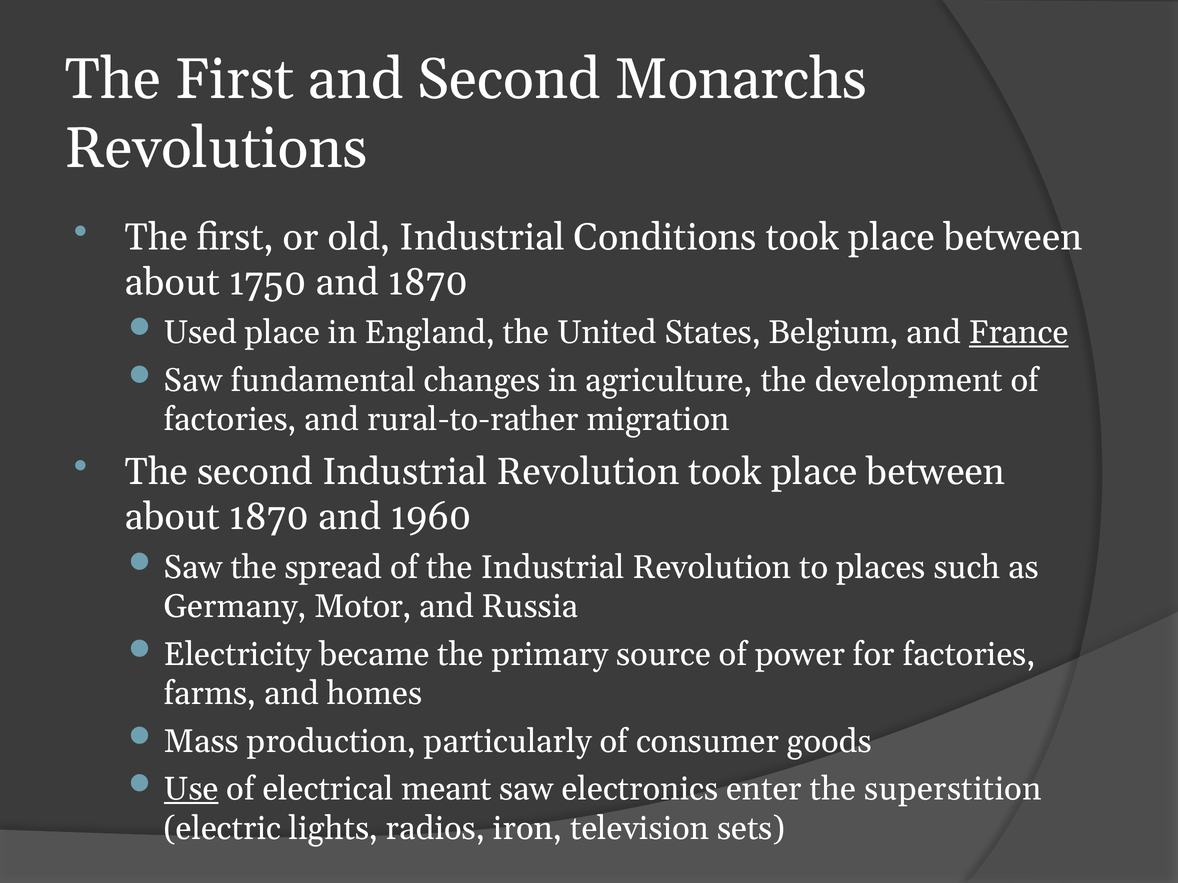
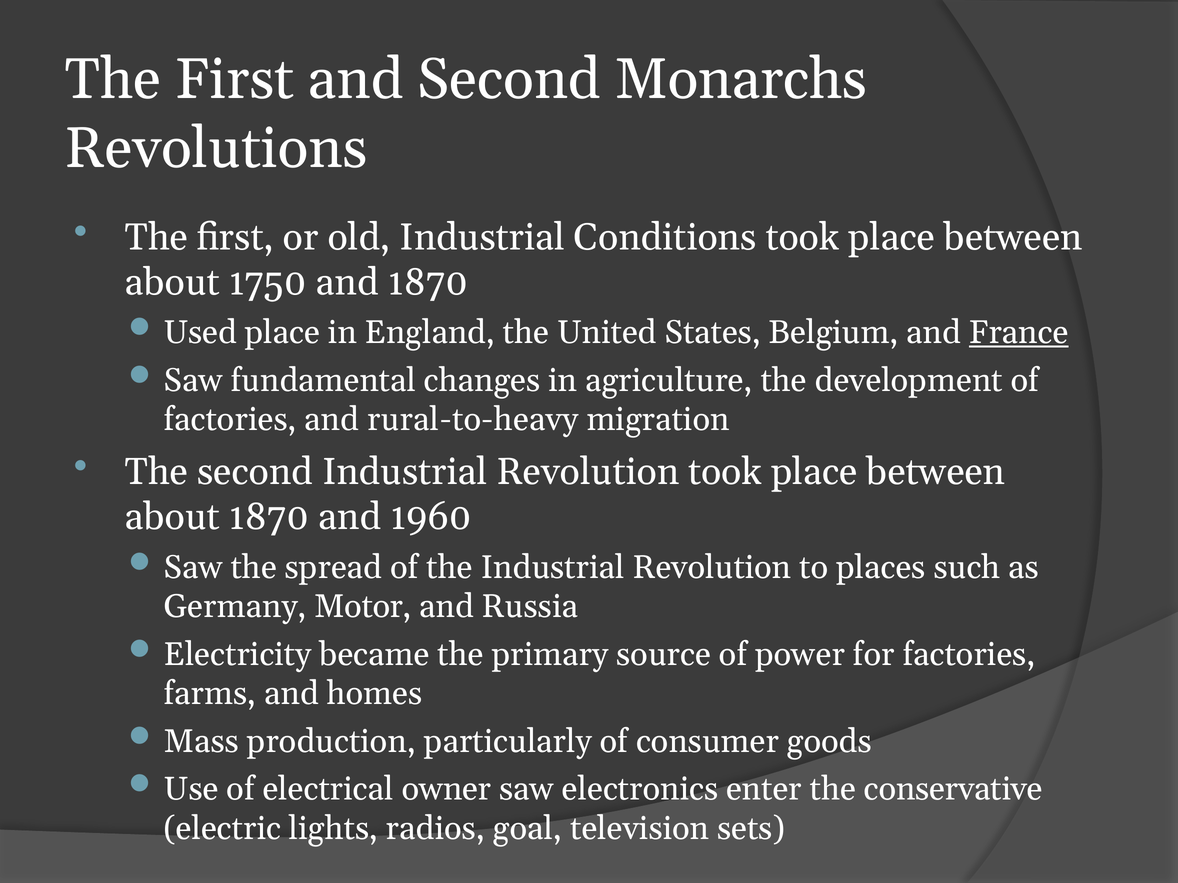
rural-to-rather: rural-to-rather -> rural-to-heavy
Use underline: present -> none
meant: meant -> owner
superstition: superstition -> conservative
iron: iron -> goal
